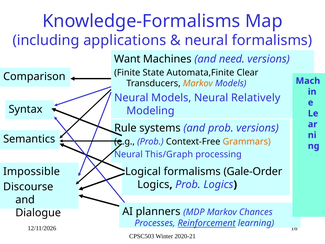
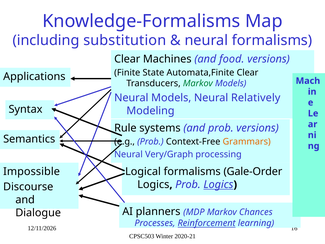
applications: applications -> substitution
Want at (127, 59): Want -> Clear
need: need -> food
Comparison: Comparison -> Applications
Markov at (198, 83) colour: orange -> green
This/Graph: This/Graph -> Very/Graph
Logics at (218, 184) underline: none -> present
